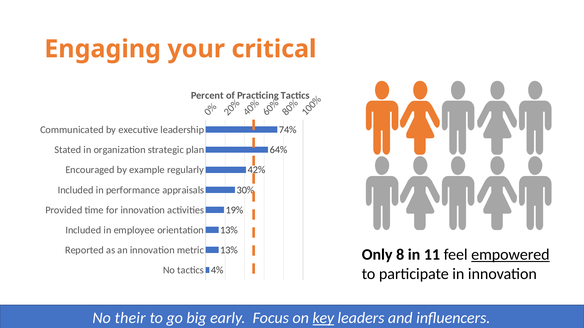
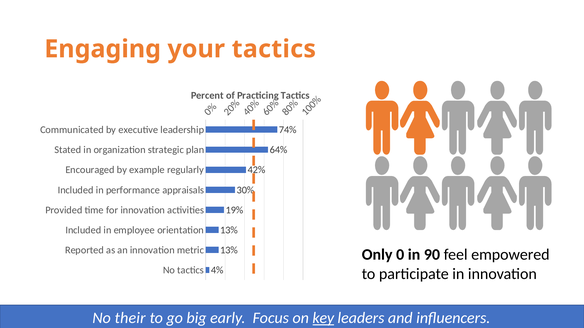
your critical: critical -> tactics
Only 8: 8 -> 0
11: 11 -> 90
empowered underline: present -> none
